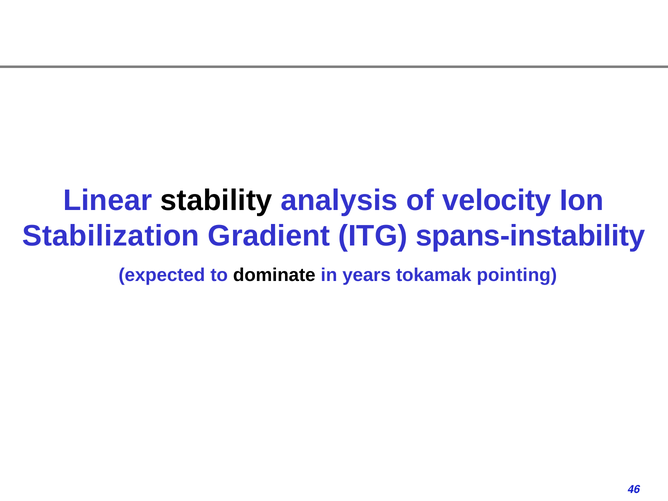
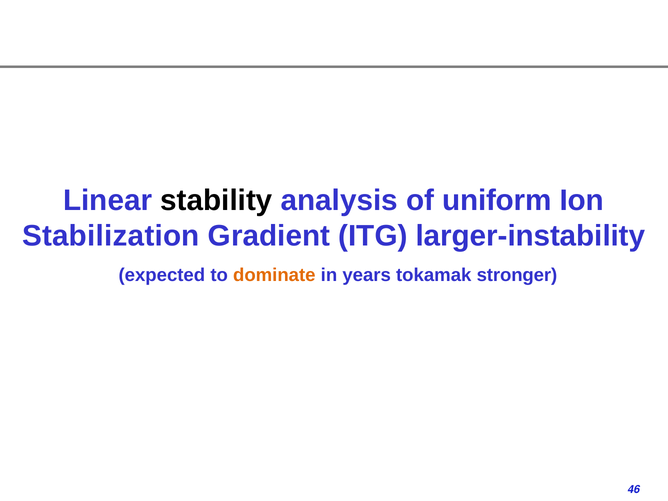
velocity: velocity -> uniform
spans-instability: spans-instability -> larger-instability
dominate colour: black -> orange
pointing: pointing -> stronger
